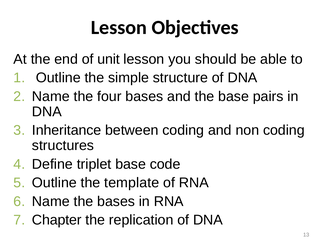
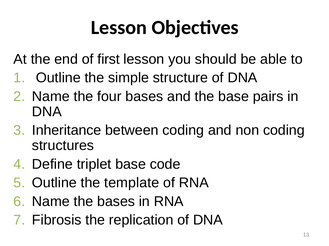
unit: unit -> first
Chapter: Chapter -> Fibrosis
